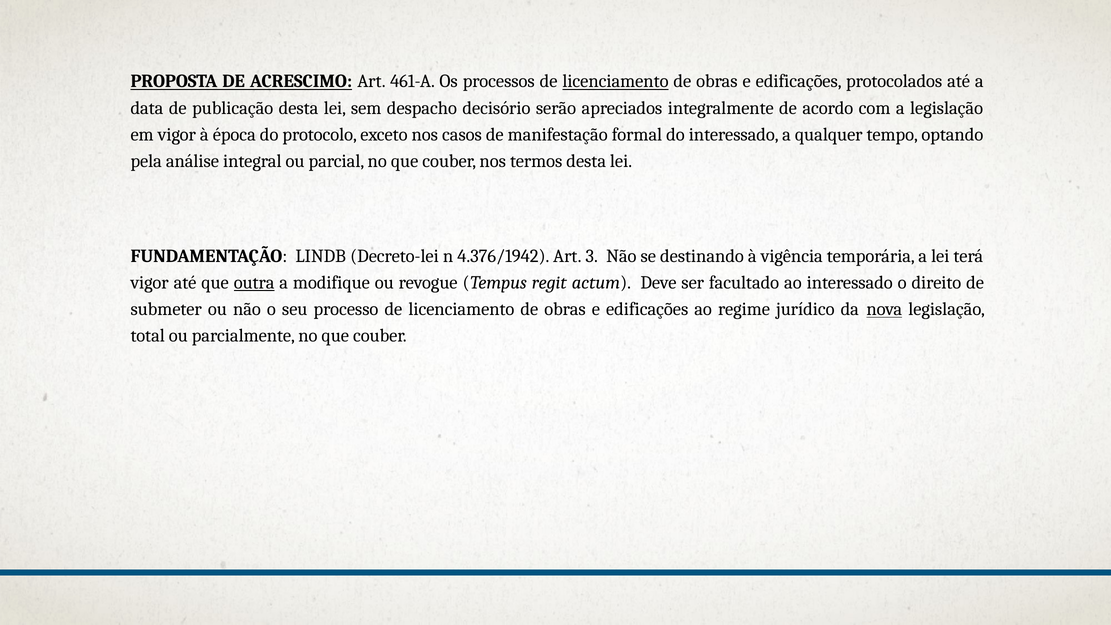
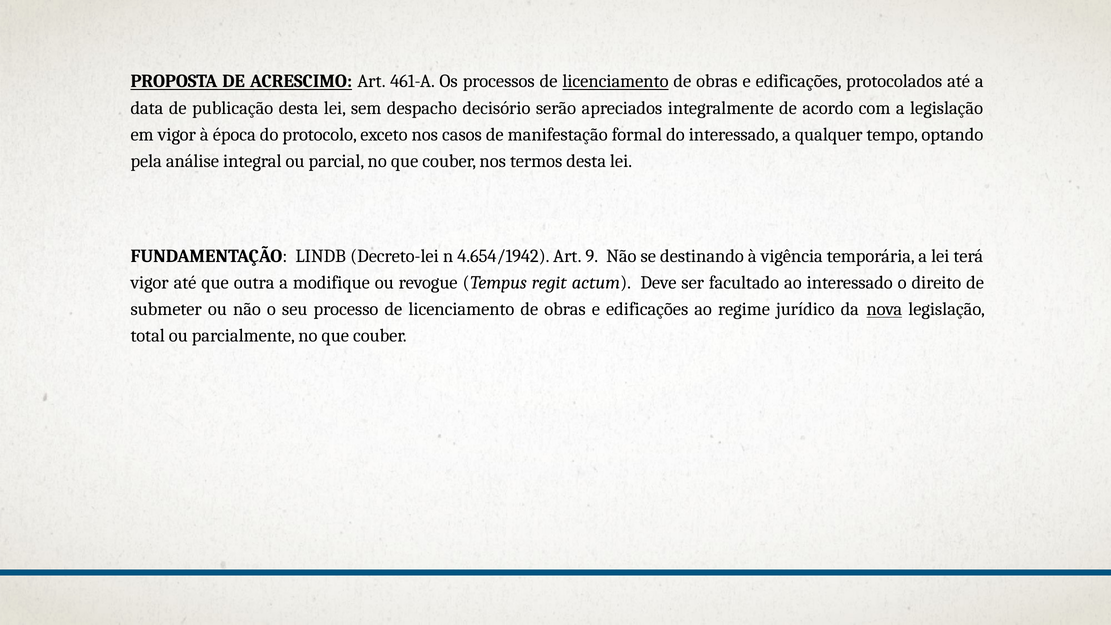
4.376/1942: 4.376/1942 -> 4.654/1942
3: 3 -> 9
outra underline: present -> none
